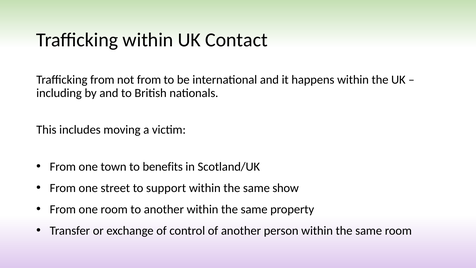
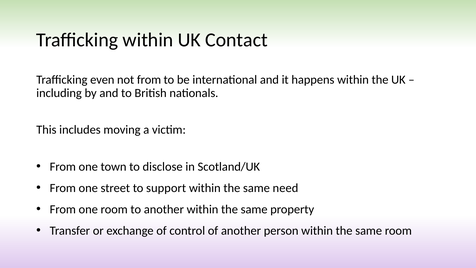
Trafficking from: from -> even
benefits: benefits -> disclose
show: show -> need
